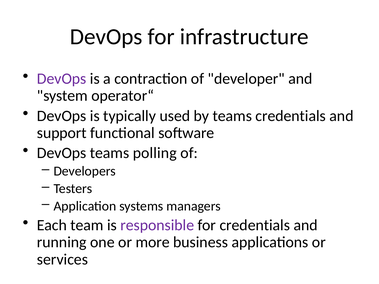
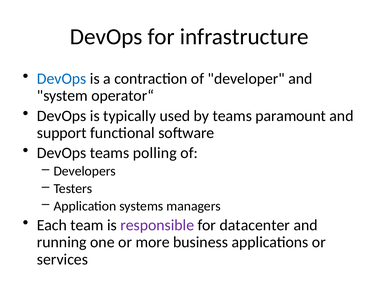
DevOps at (62, 79) colour: purple -> blue
teams credentials: credentials -> paramount
for credentials: credentials -> datacenter
